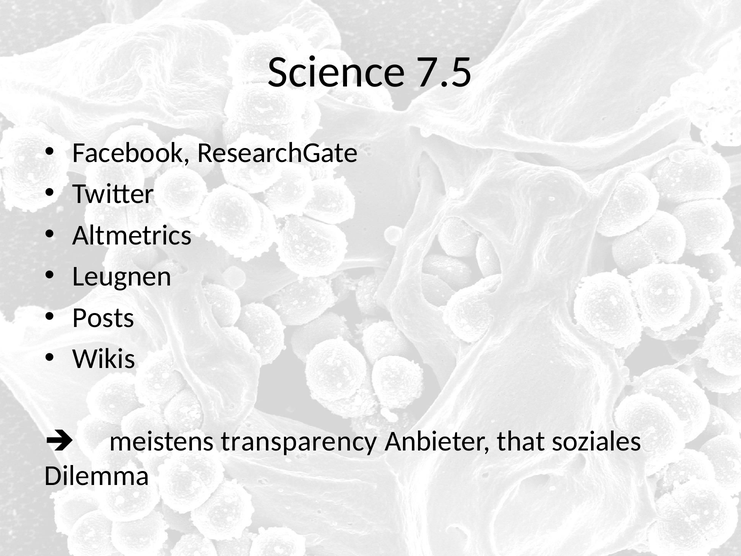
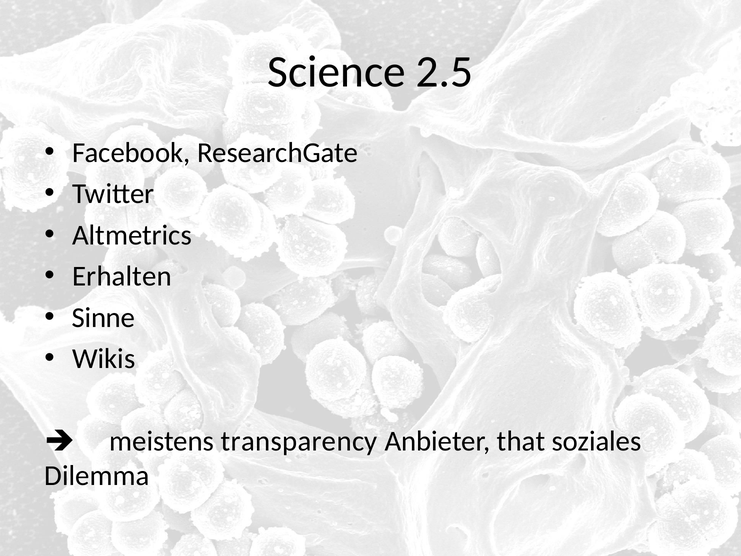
7.5: 7.5 -> 2.5
Leugnen: Leugnen -> Erhalten
Posts: Posts -> Sinne
